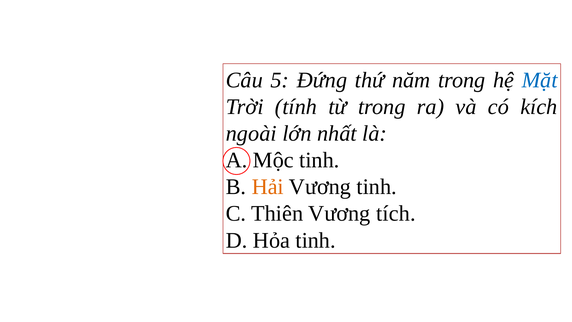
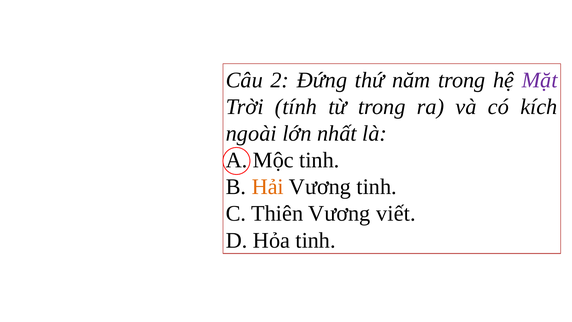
5: 5 -> 2
Mặt colour: blue -> purple
tích: tích -> viết
